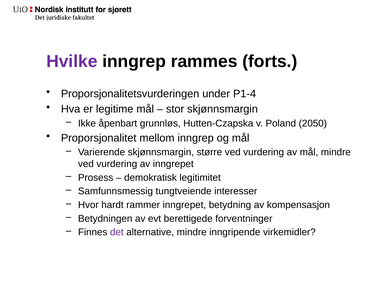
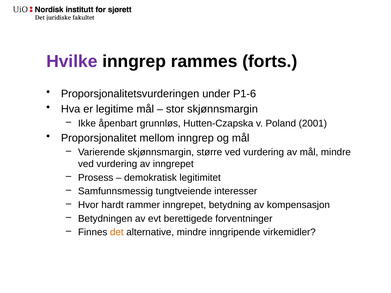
P1-4: P1-4 -> P1-6
2050: 2050 -> 2001
det colour: purple -> orange
